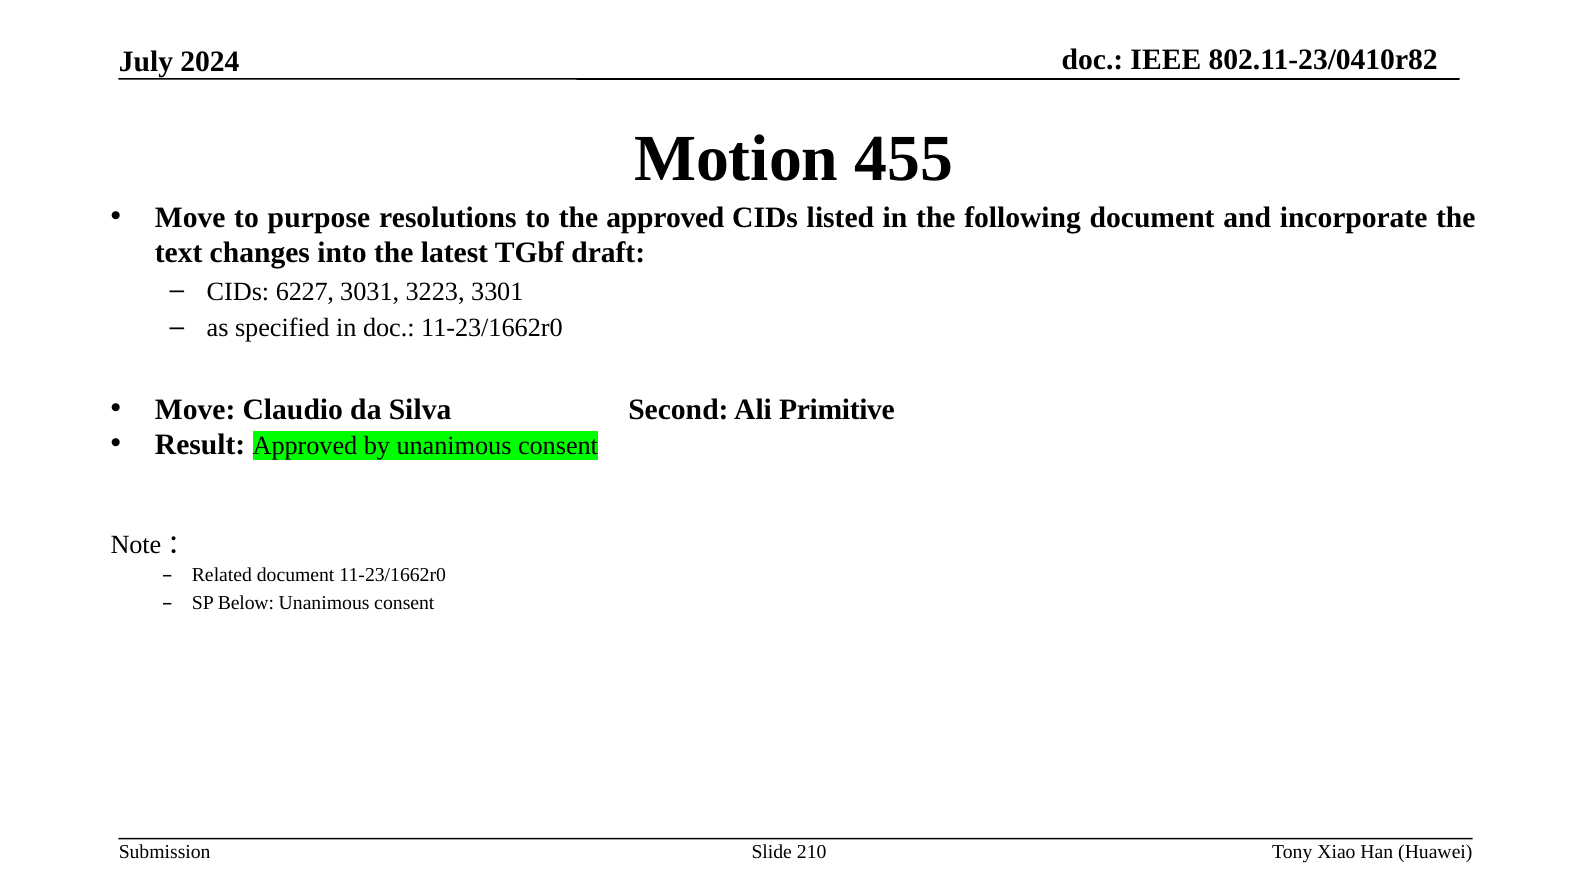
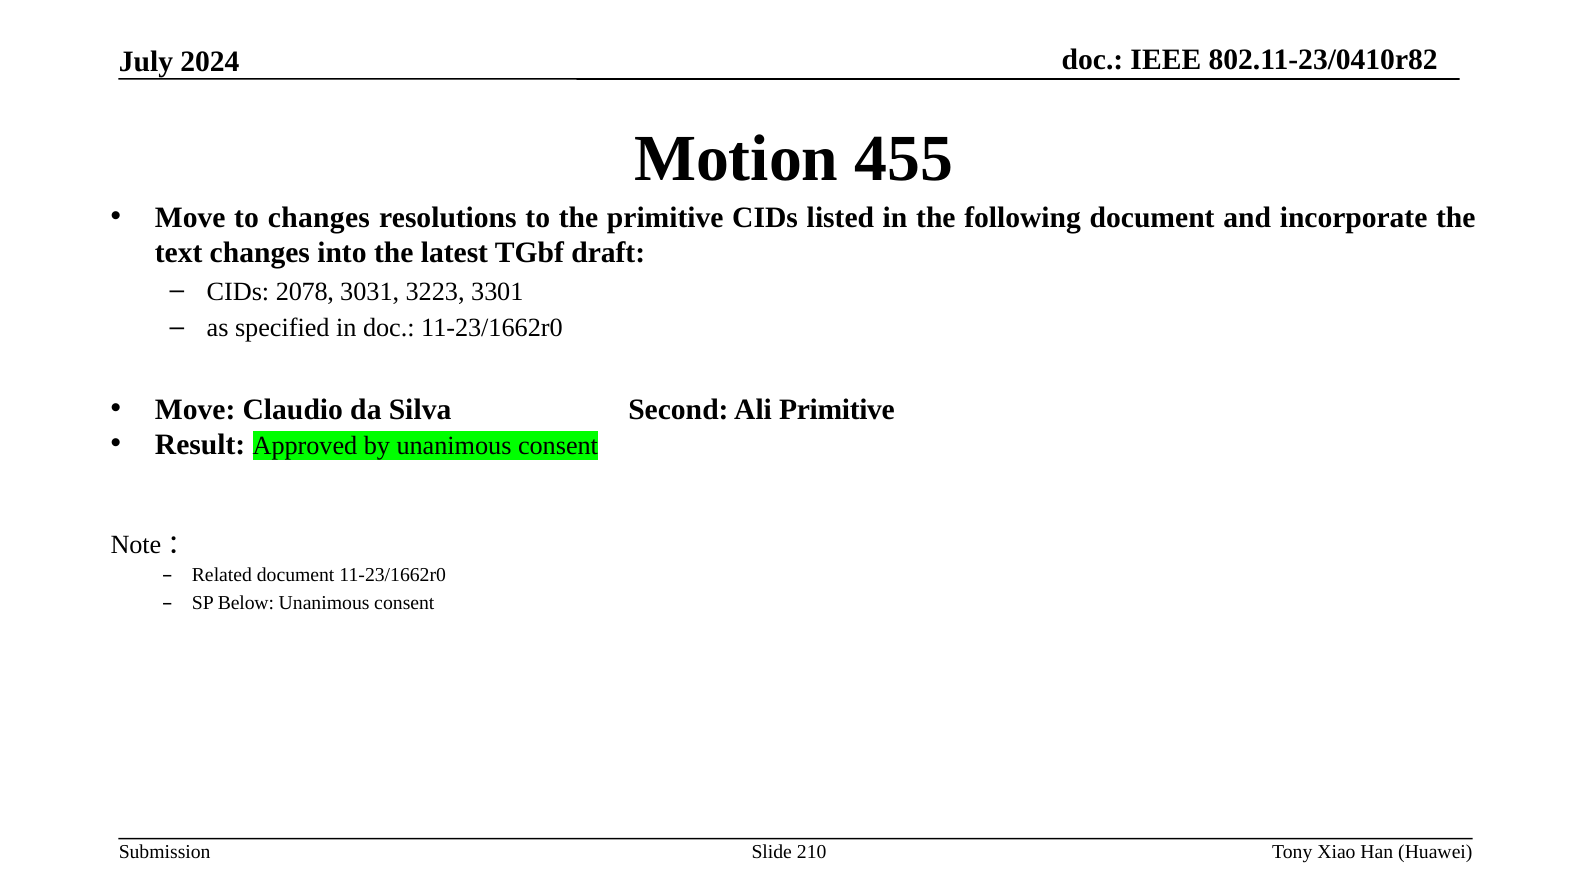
to purpose: purpose -> changes
the approved: approved -> primitive
6227: 6227 -> 2078
